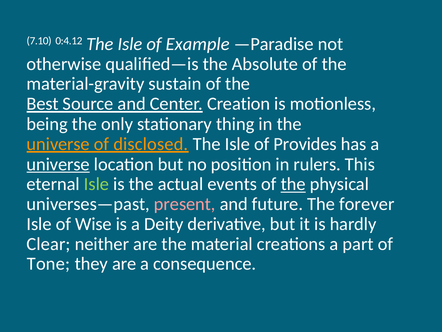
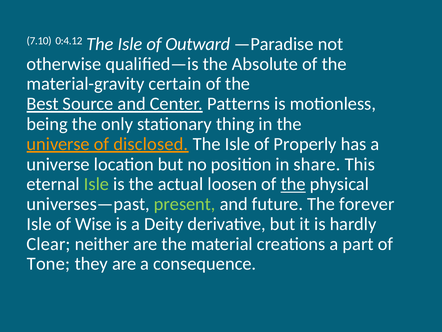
Example: Example -> Outward
sustain: sustain -> certain
Creation: Creation -> Patterns
Provides: Provides -> Properly
universe at (58, 164) underline: present -> none
rulers: rulers -> share
events: events -> loosen
present colour: pink -> light green
